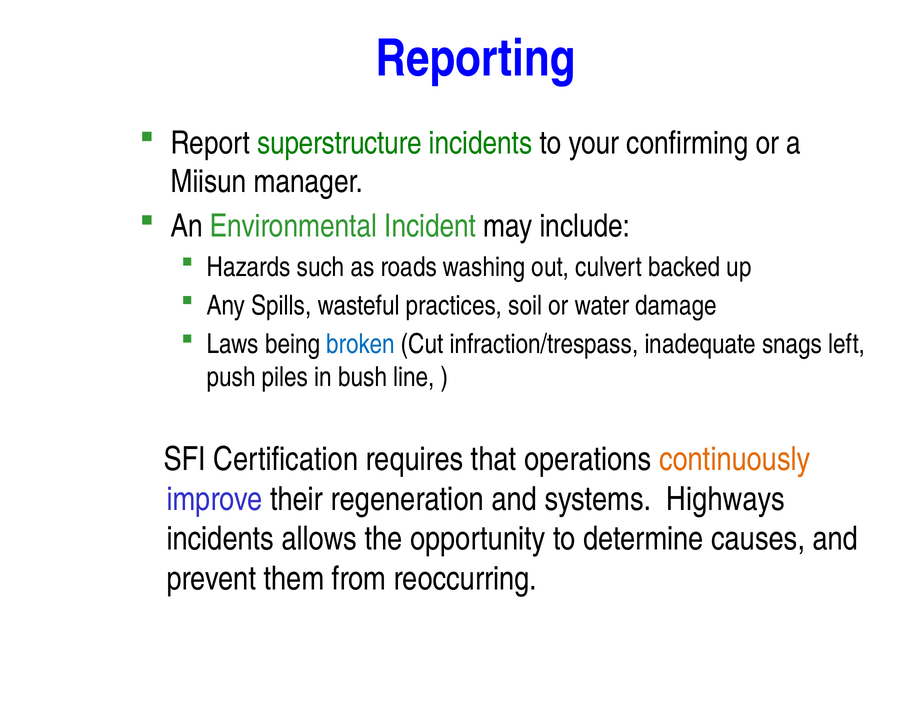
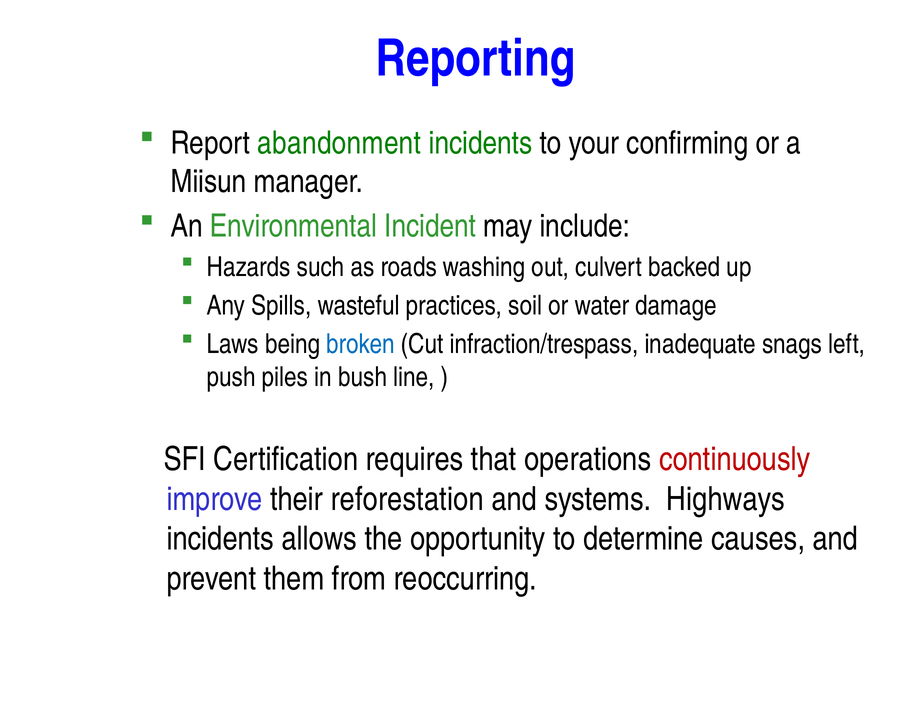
superstructure: superstructure -> abandonment
continuously colour: orange -> red
regeneration: regeneration -> reforestation
